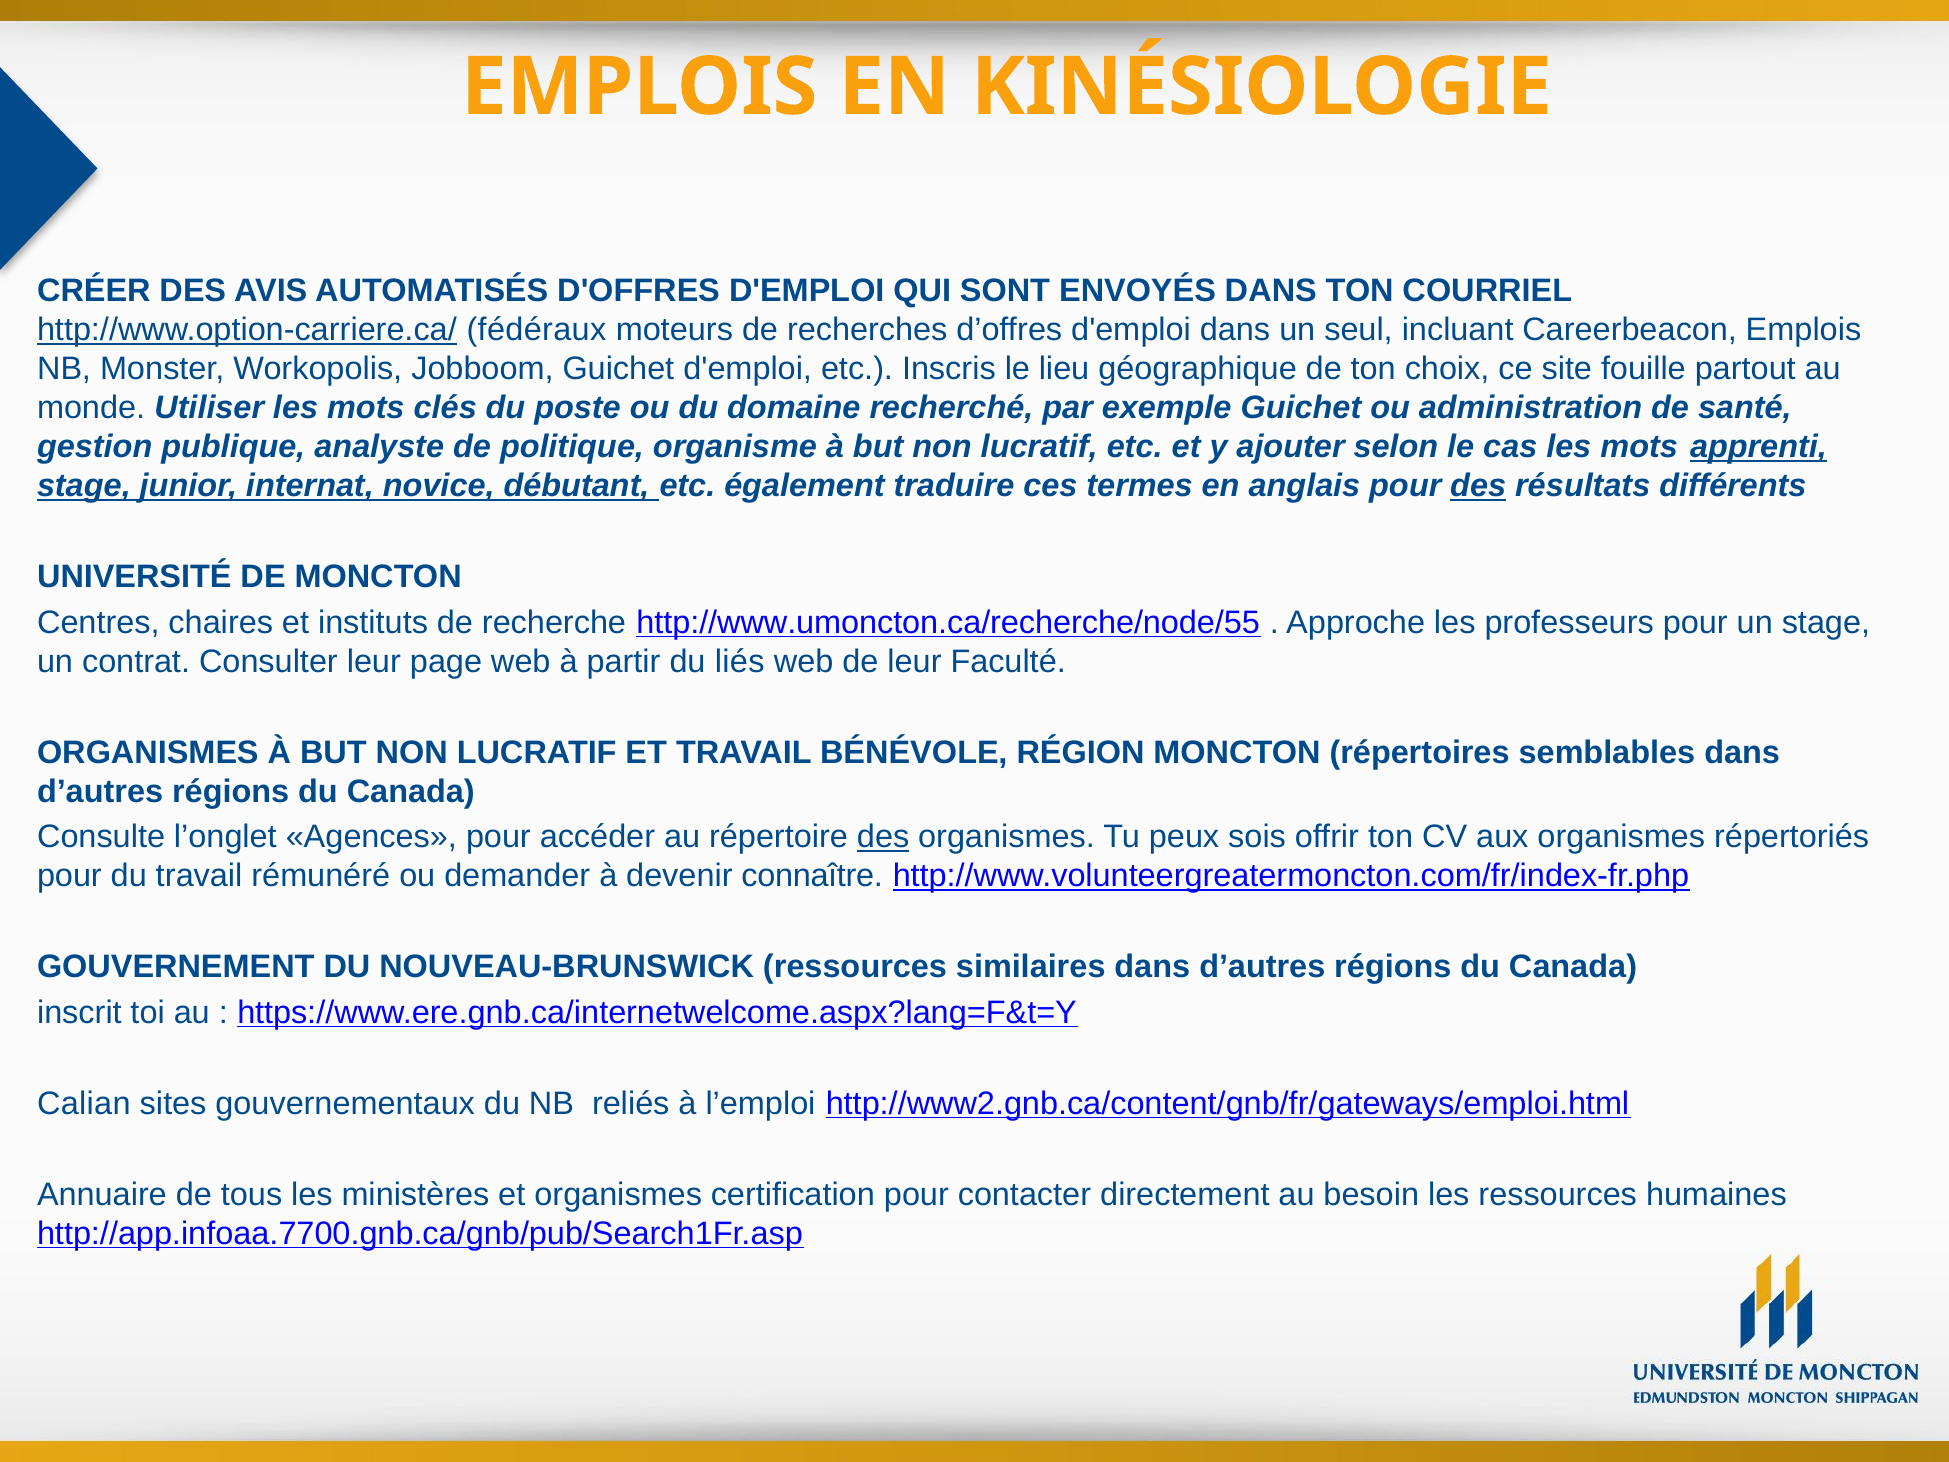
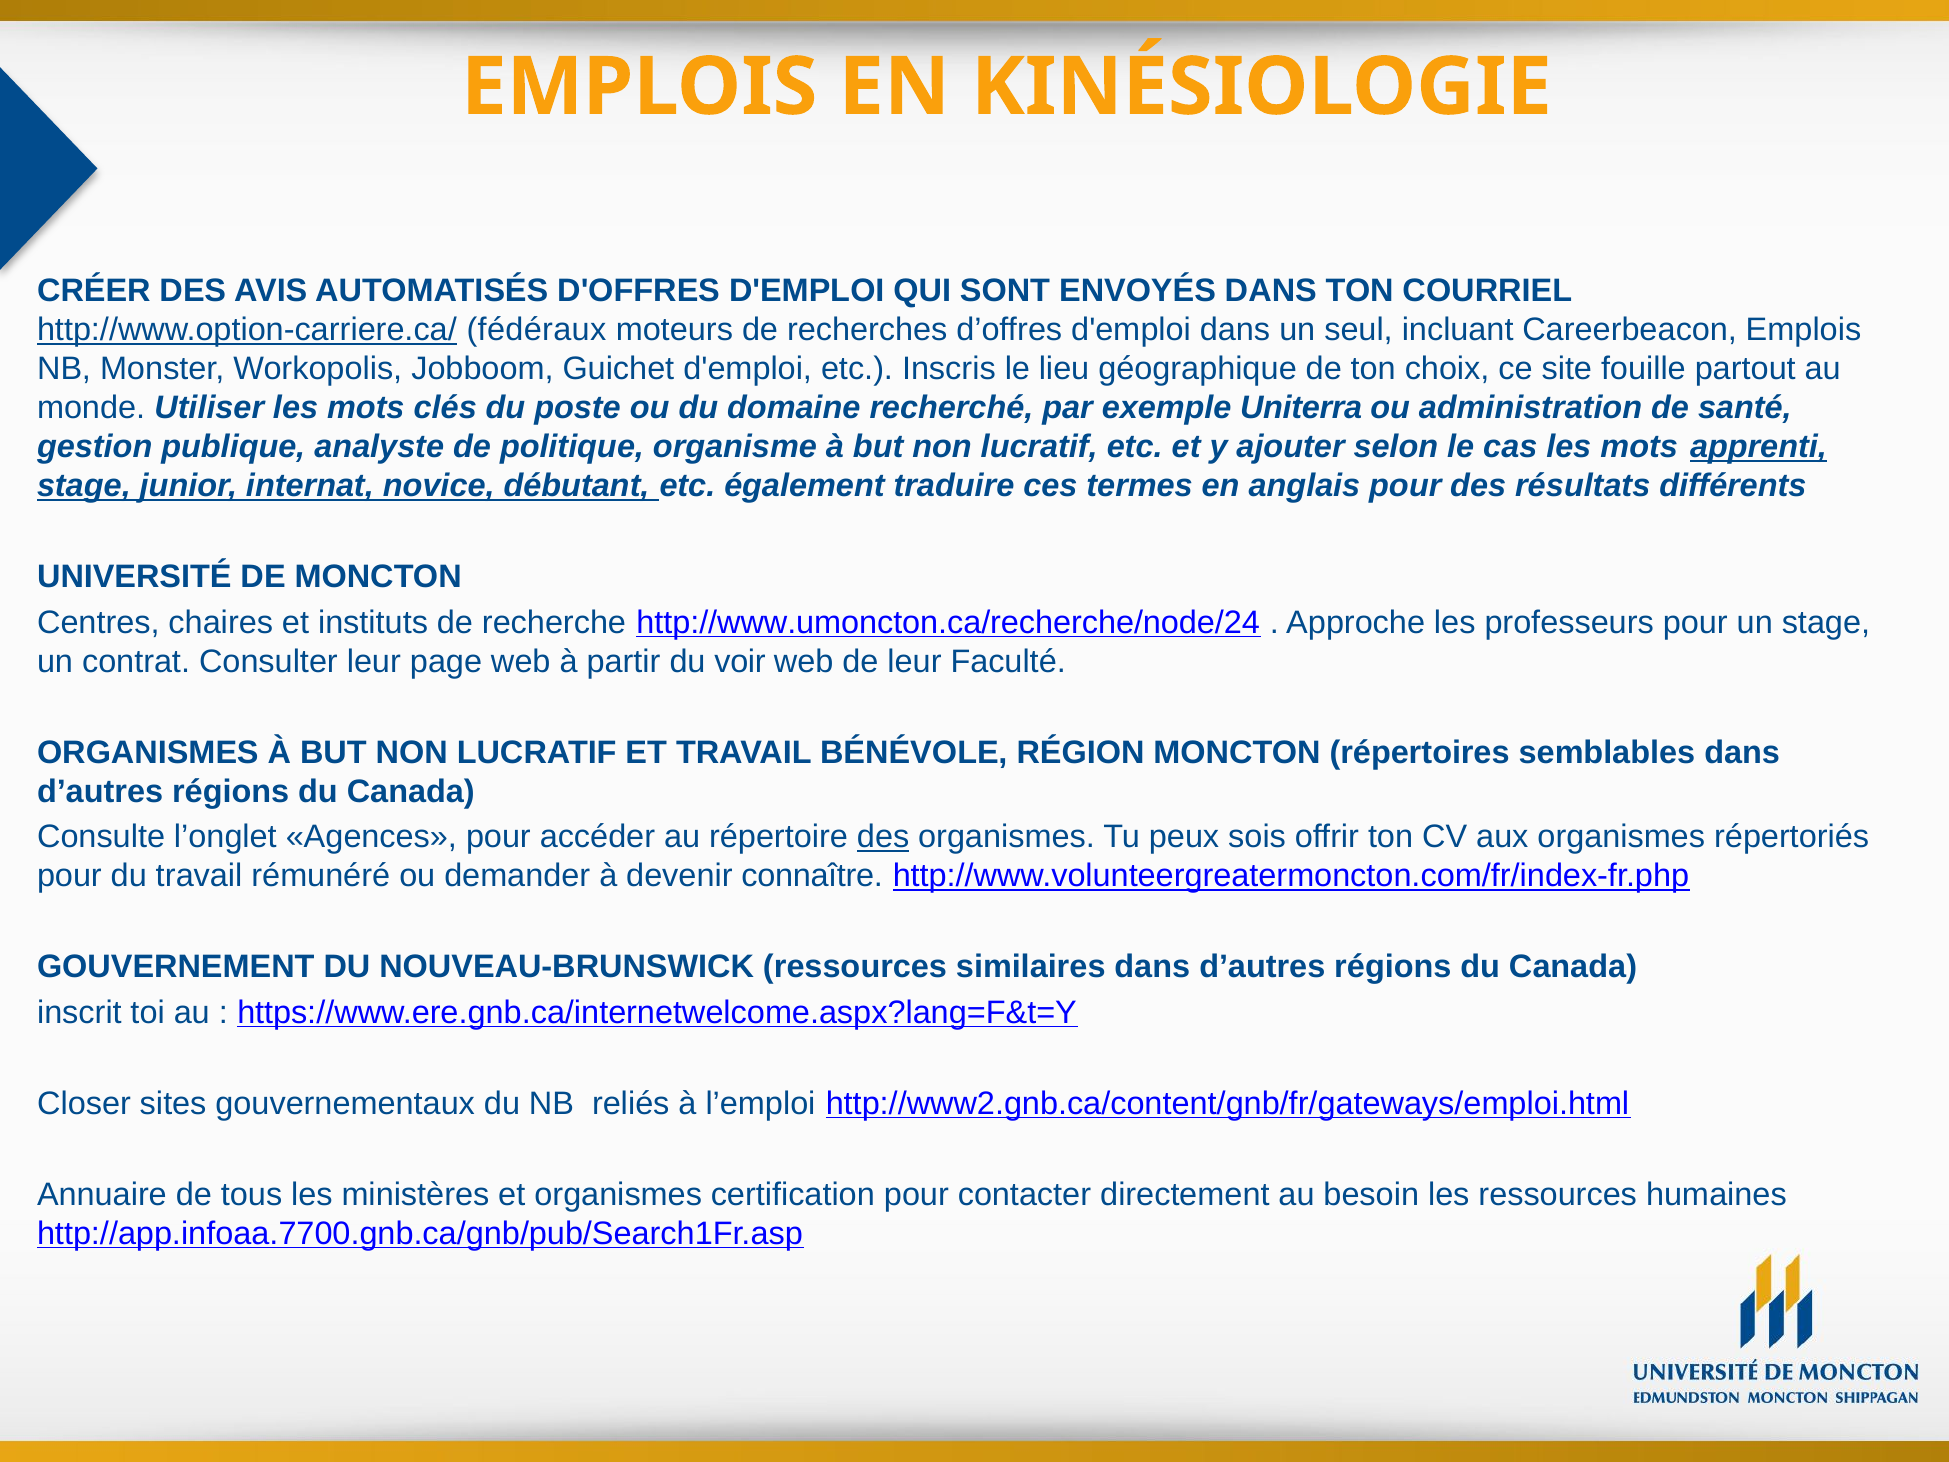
exemple Guichet: Guichet -> Uniterra
des at (1478, 486) underline: present -> none
http://www.umoncton.ca/recherche/node/55: http://www.umoncton.ca/recherche/node/55 -> http://www.umoncton.ca/recherche/node/24
liés: liés -> voir
Calian: Calian -> Closer
